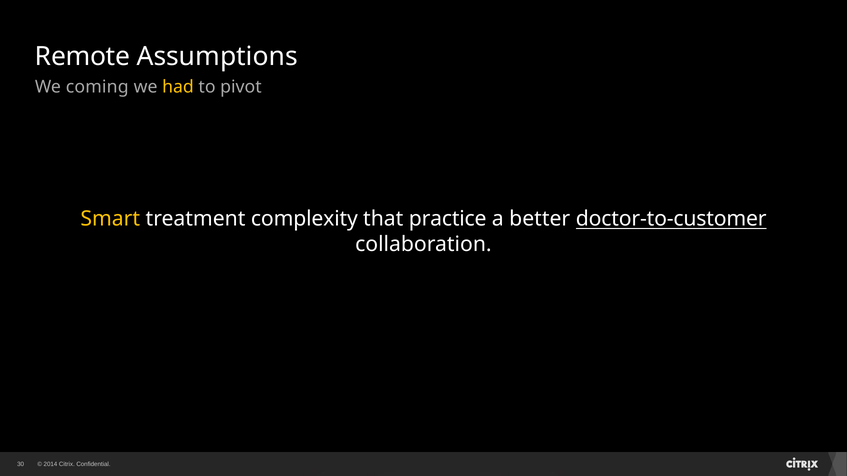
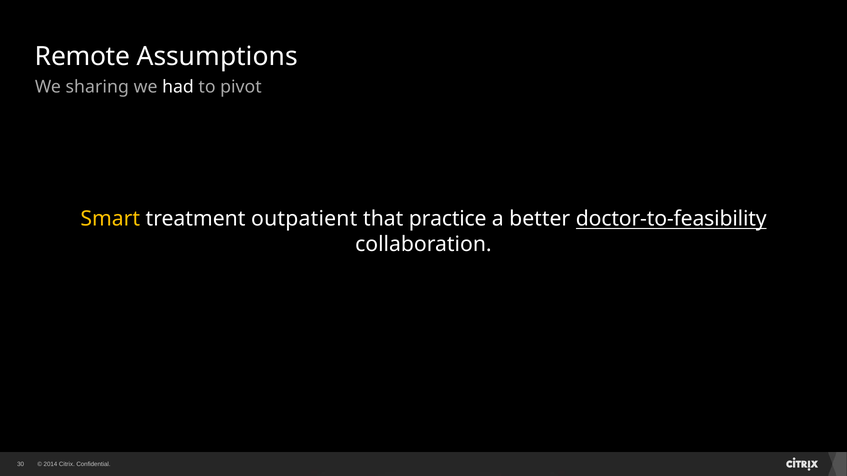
coming: coming -> sharing
had colour: yellow -> white
complexity: complexity -> outpatient
doctor-to-customer: doctor-to-customer -> doctor-to-feasibility
